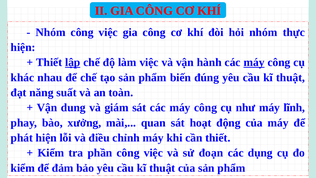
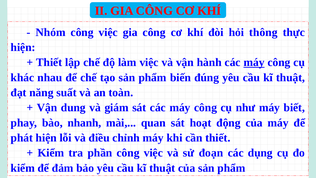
hỏi nhóm: nhóm -> thông
lập underline: present -> none
lĩnh: lĩnh -> biết
xưởng: xưởng -> nhanh
